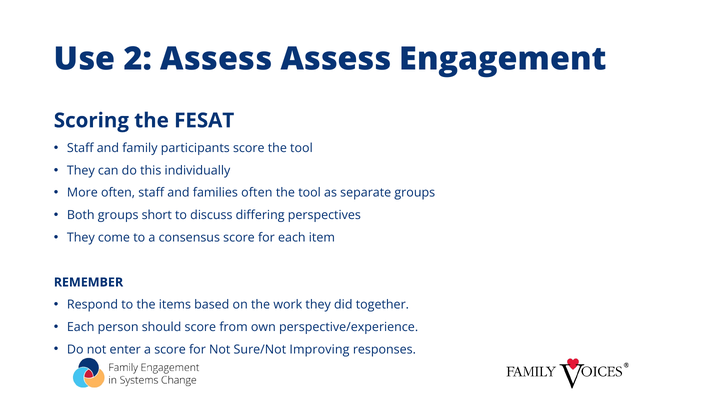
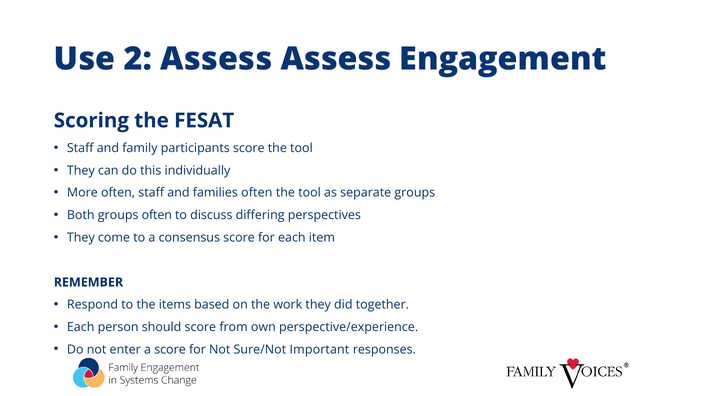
groups short: short -> often
Improving: Improving -> Important
